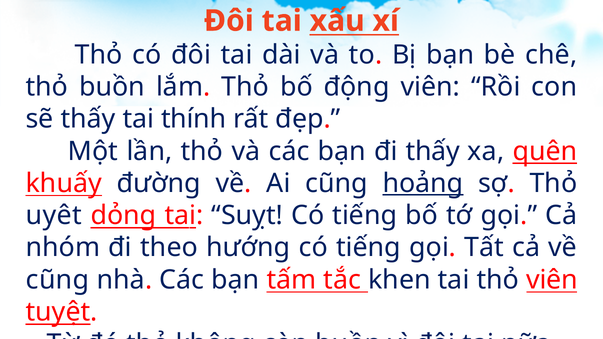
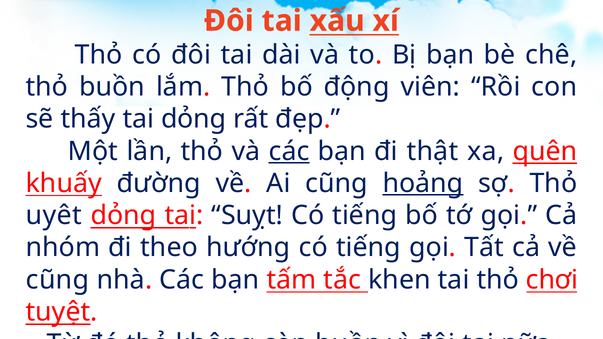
tai thính: thính -> dỏng
các at (289, 151) underline: none -> present
đi thấy: thấy -> thật
thỏ viên: viên -> chơi
